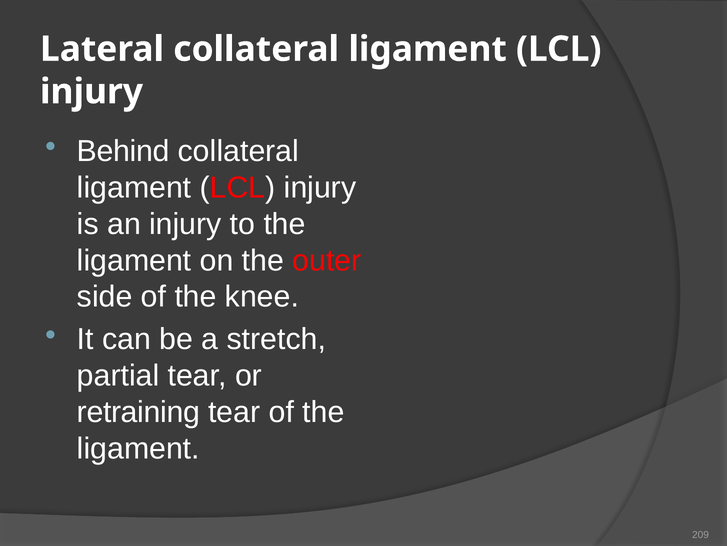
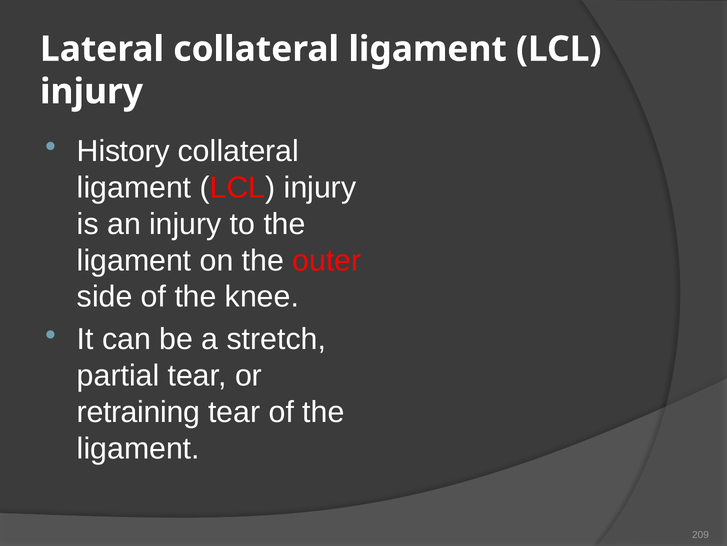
Behind: Behind -> History
